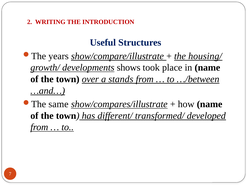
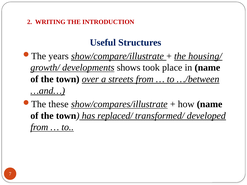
stands: stands -> streets
same: same -> these
different/: different/ -> replaced/
